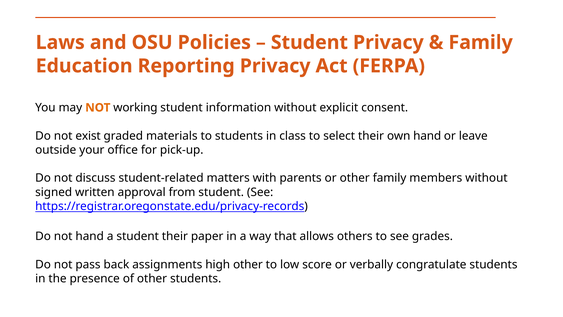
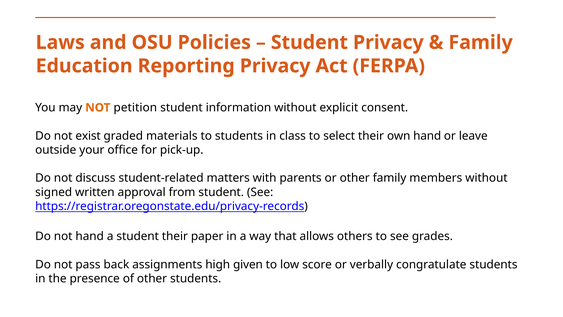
working: working -> petition
high other: other -> given
